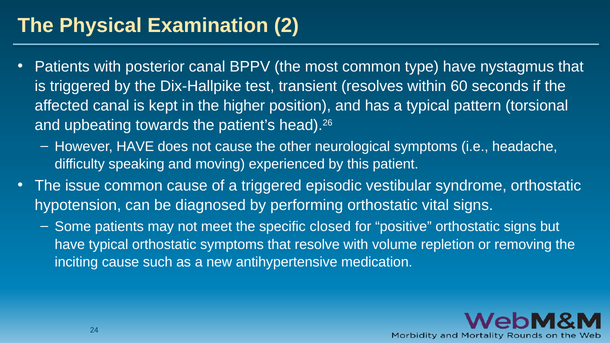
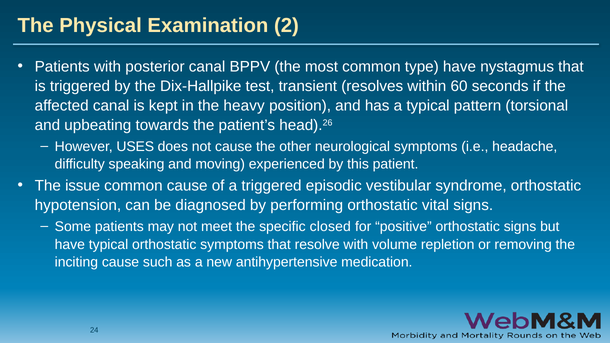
higher: higher -> heavy
However HAVE: HAVE -> USES
